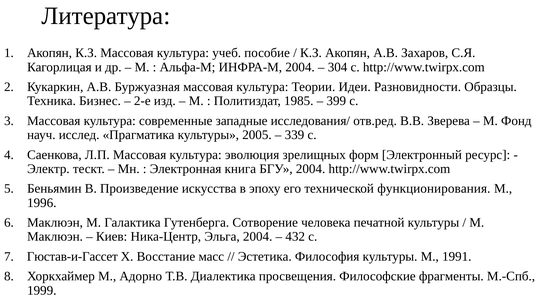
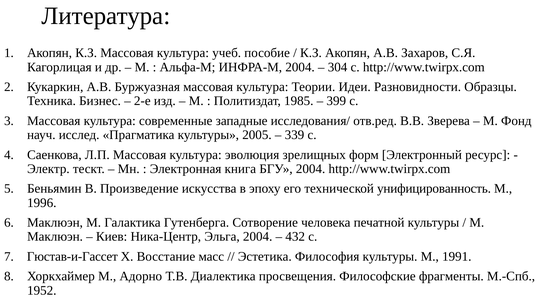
функционирования: функционирования -> унифицированность
1999: 1999 -> 1952
